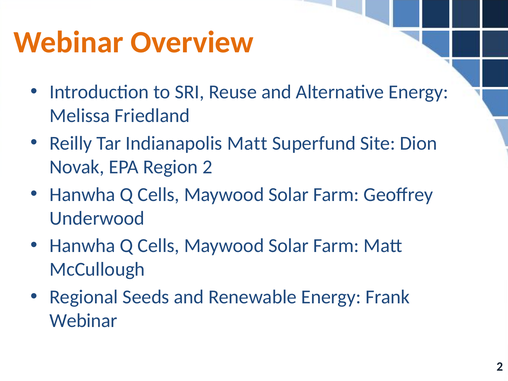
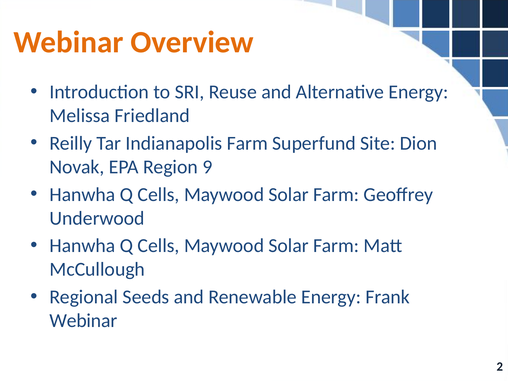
Indianapolis Matt: Matt -> Farm
Region 2: 2 -> 9
